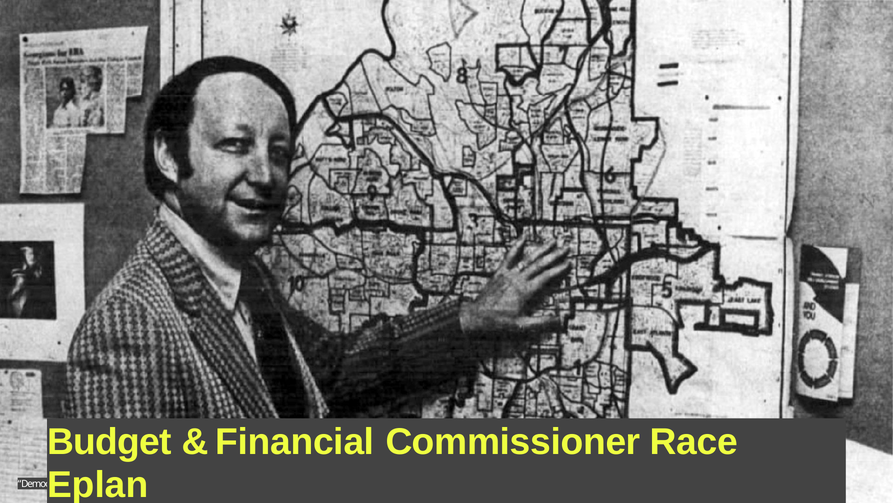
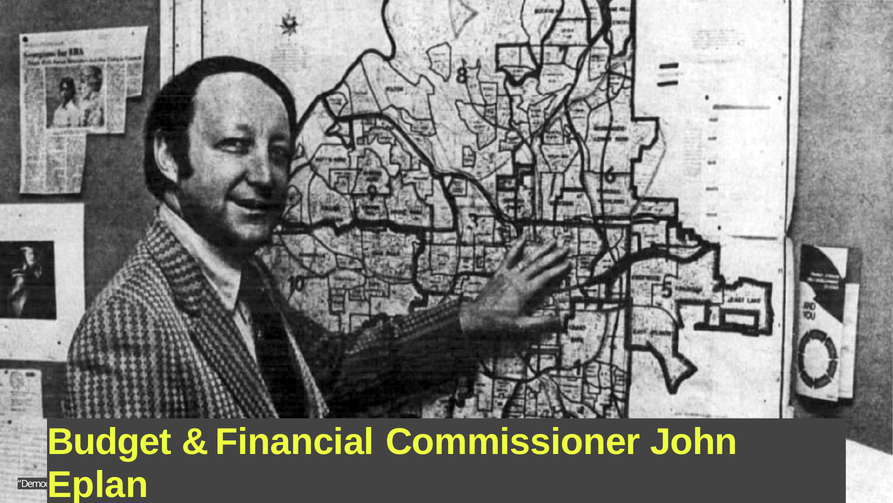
Race: Race -> John
